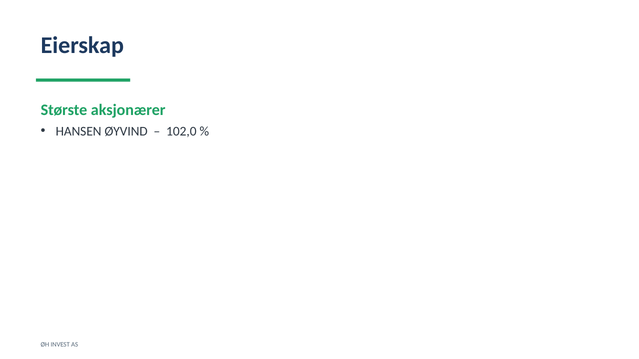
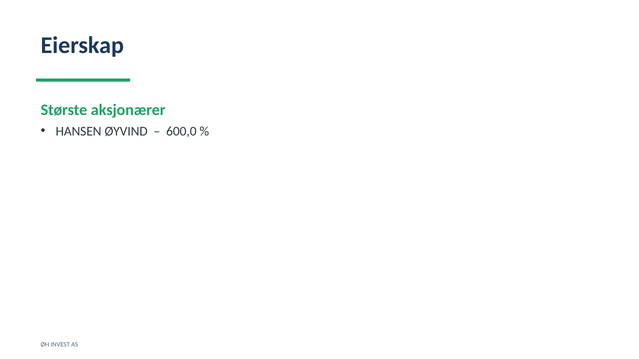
102,0: 102,0 -> 600,0
